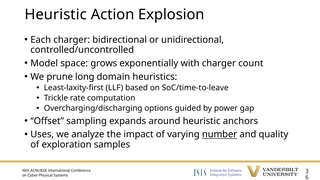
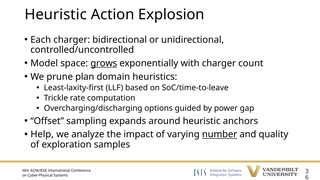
grows underline: none -> present
long: long -> plan
Uses: Uses -> Help
